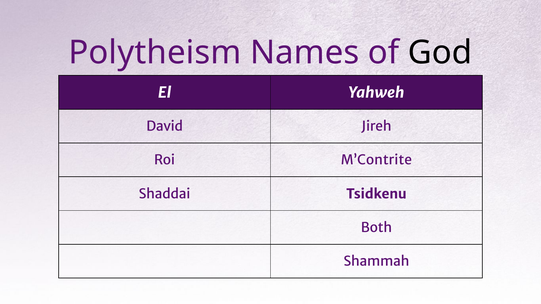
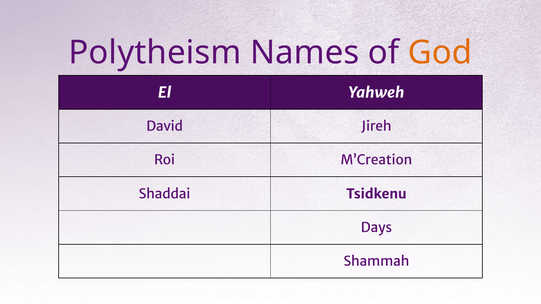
God colour: black -> orange
M’Contrite: M’Contrite -> M’Creation
Both: Both -> Days
